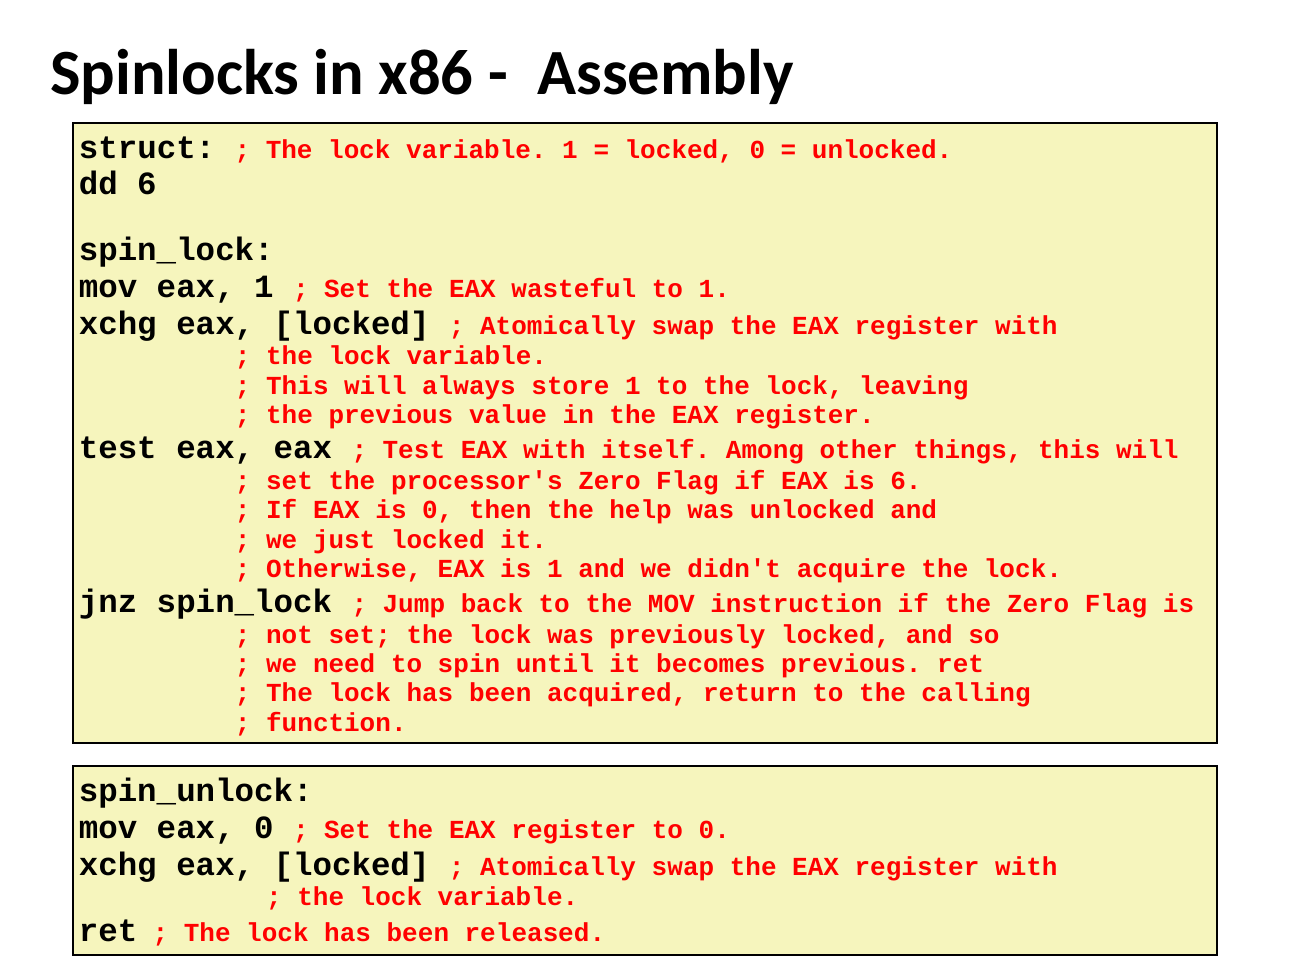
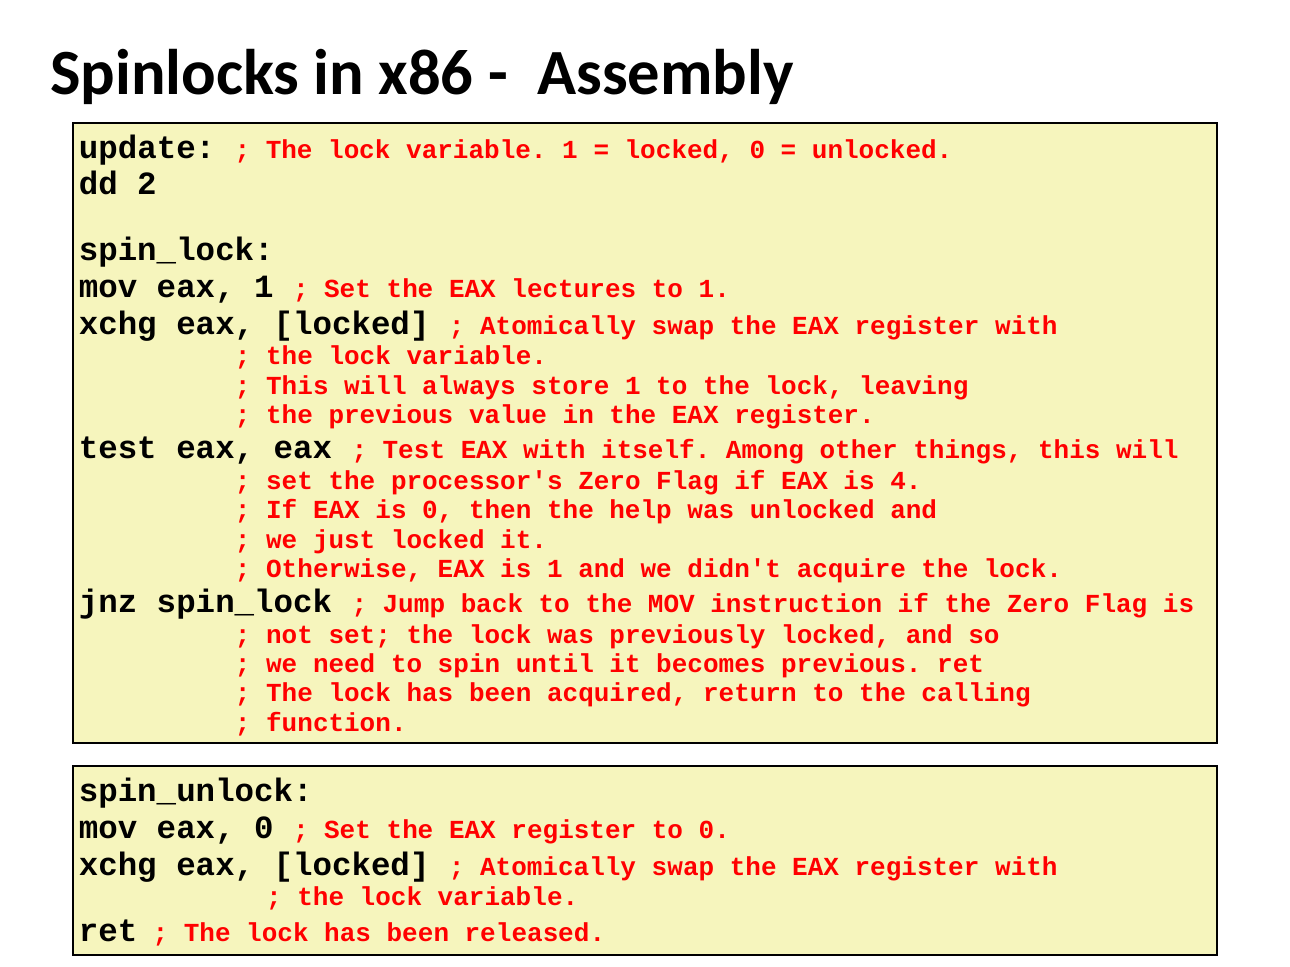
struct: struct -> update
dd 6: 6 -> 2
wasteful: wasteful -> lectures
is 6: 6 -> 4
